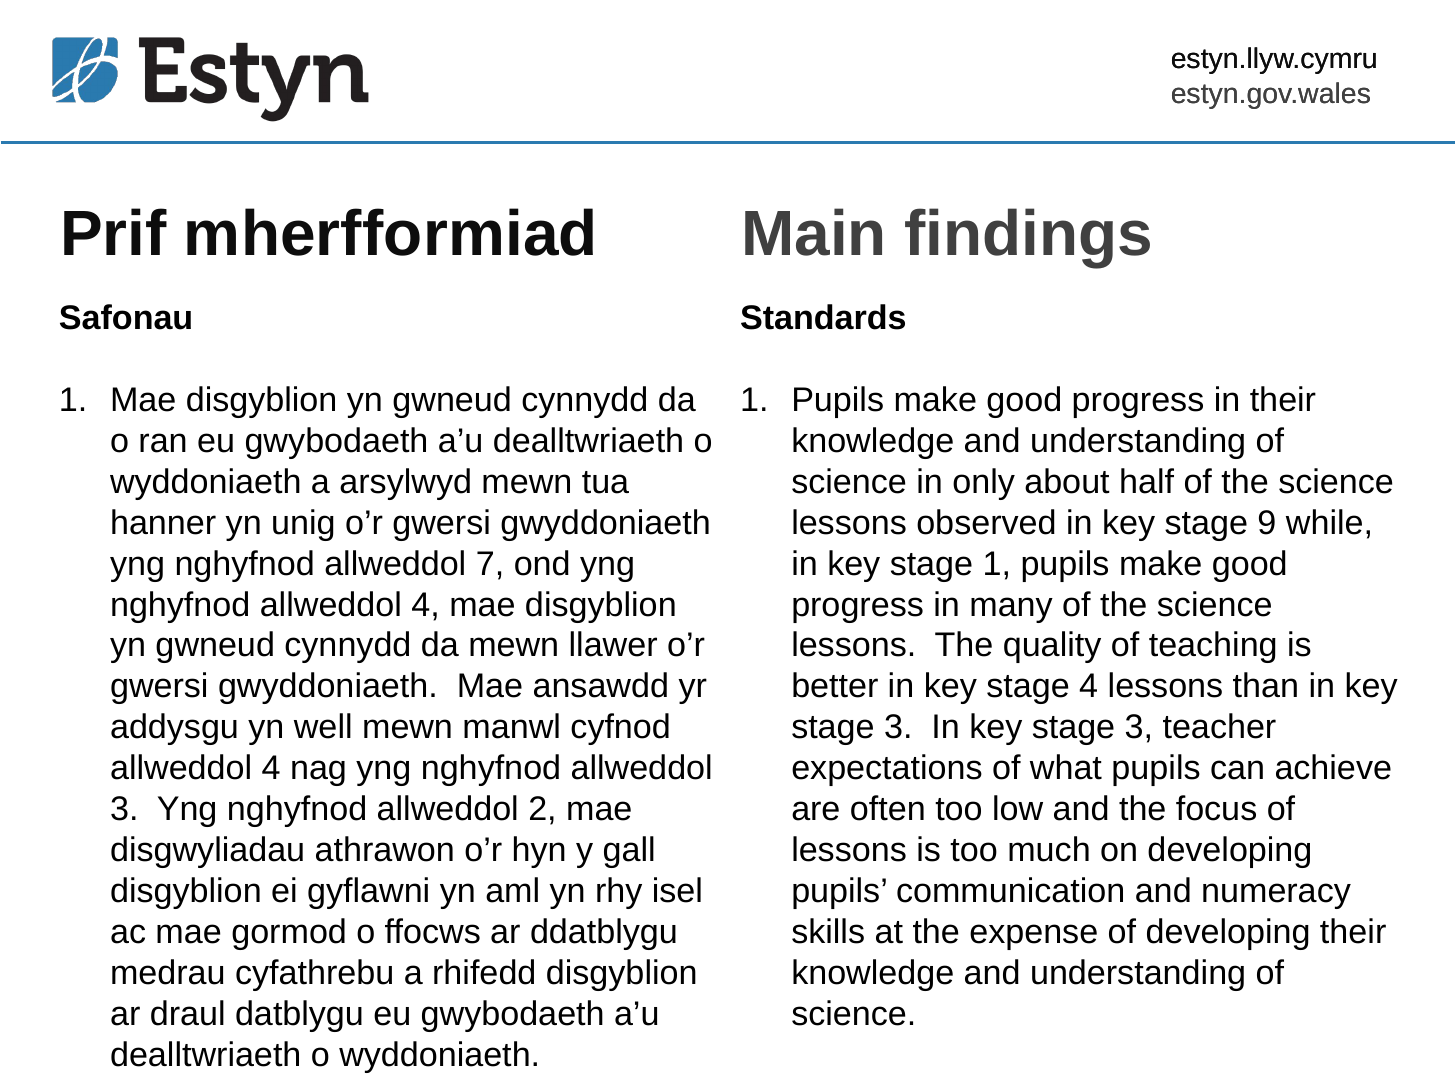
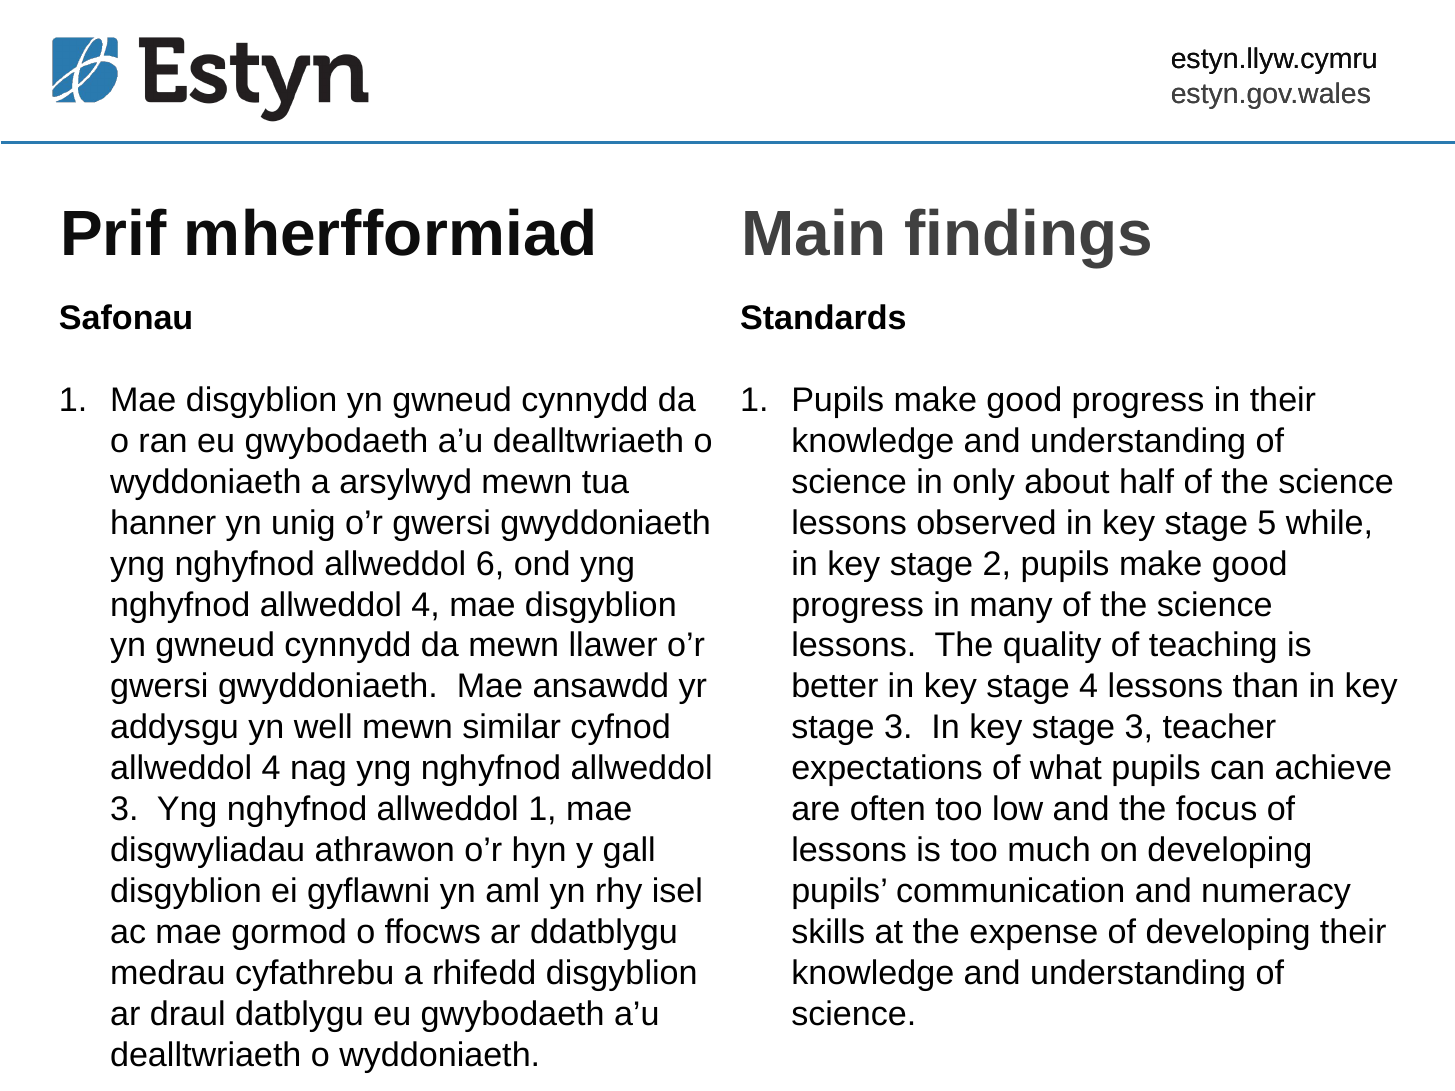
9: 9 -> 5
7: 7 -> 6
stage 1: 1 -> 2
manwl: manwl -> similar
allweddol 2: 2 -> 1
